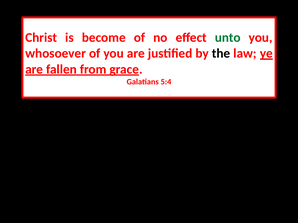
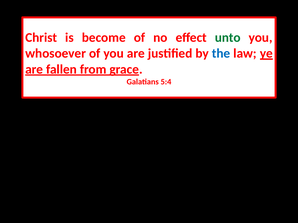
the colour: black -> blue
